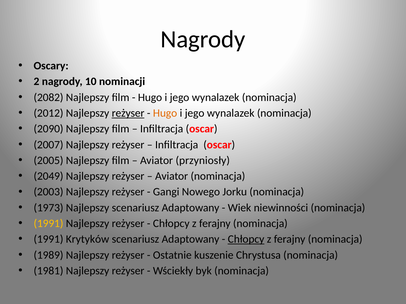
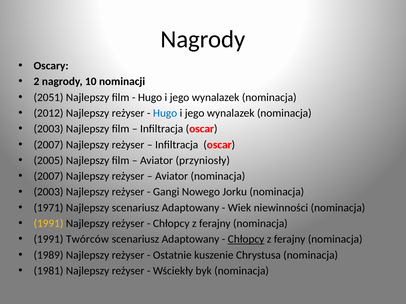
2082: 2082 -> 2051
reżyser at (128, 113) underline: present -> none
Hugo at (165, 113) colour: orange -> blue
2090 at (49, 129): 2090 -> 2003
2049 at (49, 176): 2049 -> 2007
1973: 1973 -> 1971
Krytyków: Krytyków -> Twórców
